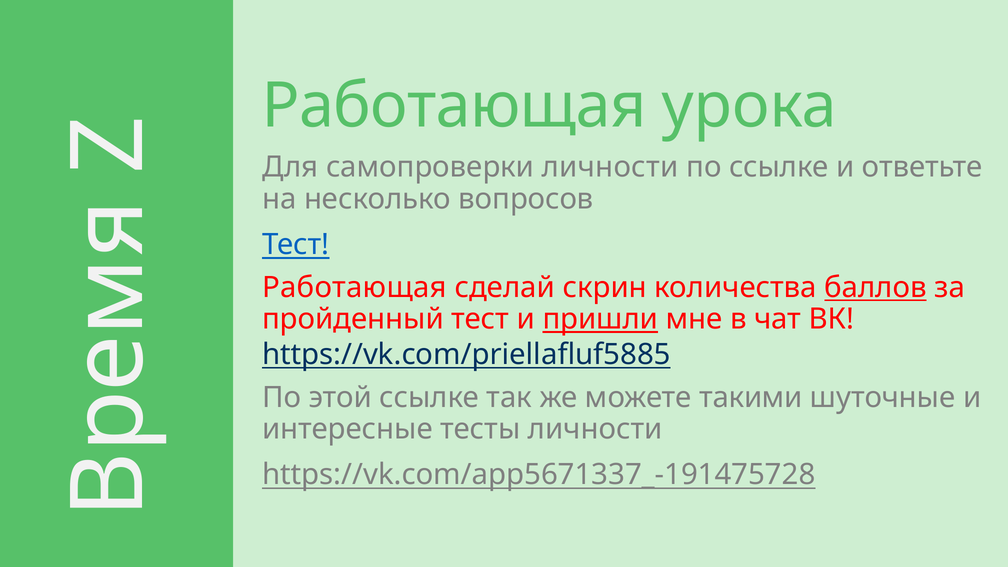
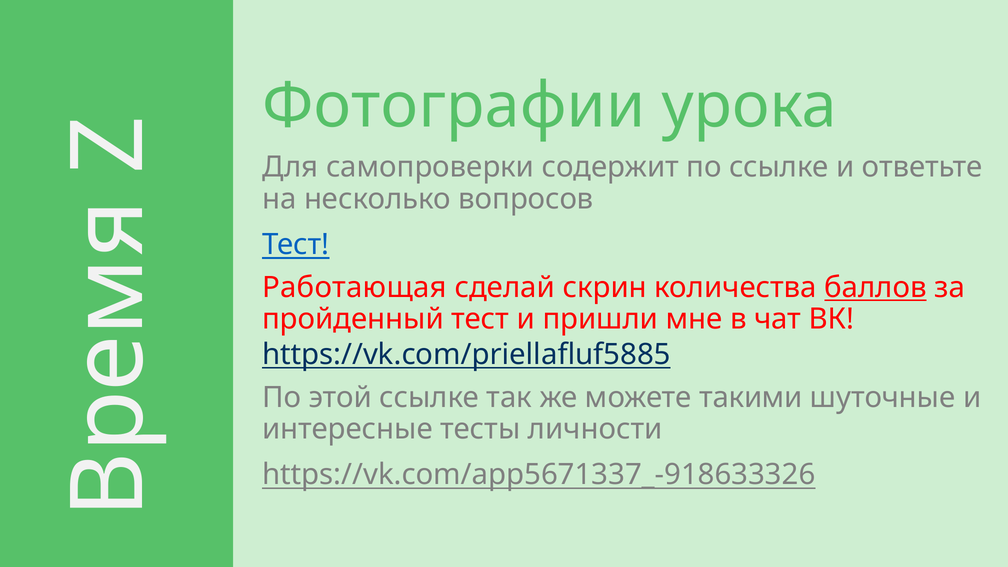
Работающая at (454, 106): Работающая -> Фотографии
самопроверки личности: личности -> содержит
пришли underline: present -> none
https://vk.com/app5671337_-191475728: https://vk.com/app5671337_-191475728 -> https://vk.com/app5671337_-918633326
